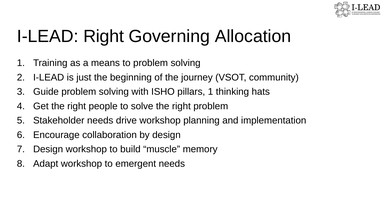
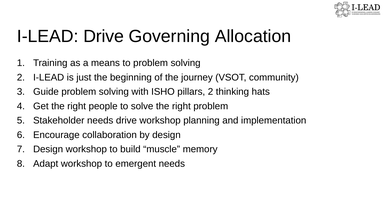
I-LEAD Right: Right -> Drive
pillars 1: 1 -> 2
